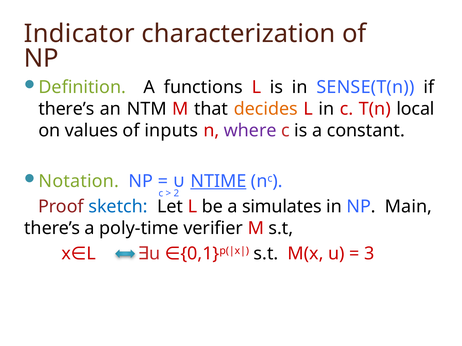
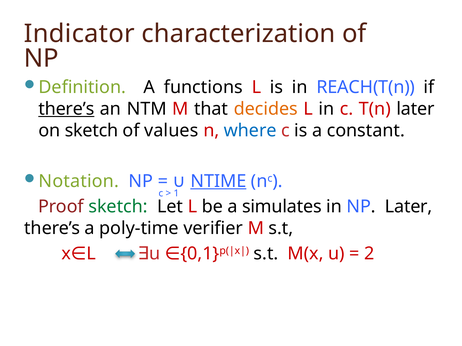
SENSE(T(n: SENSE(T(n -> REACH(T(n
there’s at (66, 109) underline: none -> present
T(n local: local -> later
on values: values -> sketch
inputs: inputs -> values
where colour: purple -> blue
2: 2 -> 1
sketch at (118, 207) colour: blue -> green
NP Main: Main -> Later
3: 3 -> 2
